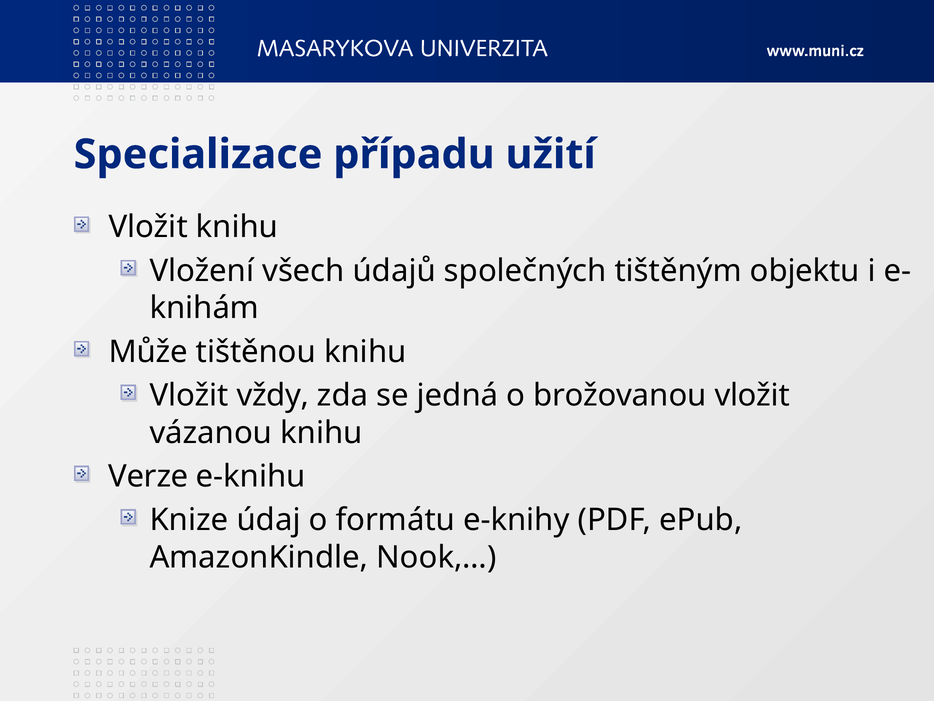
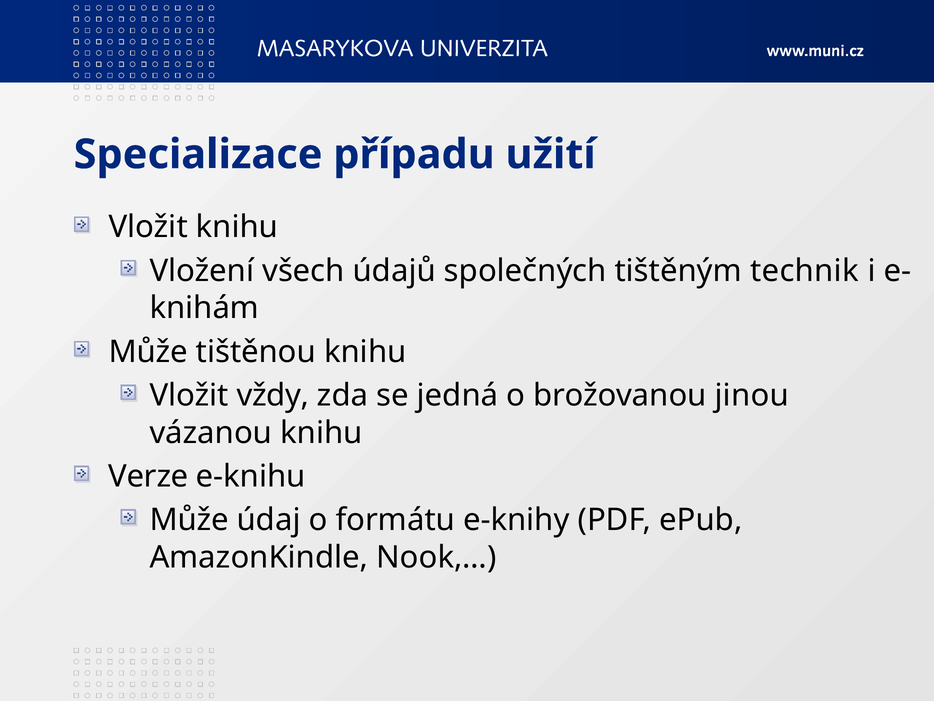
objektu: objektu -> technik
brožovanou vložit: vložit -> jinou
Knize at (189, 520): Knize -> Může
